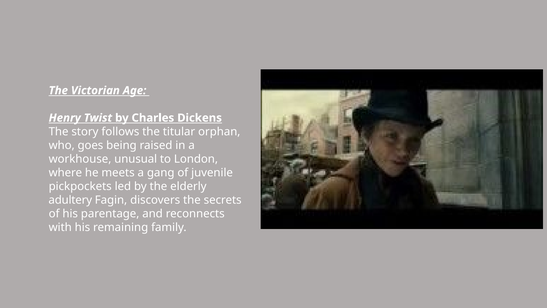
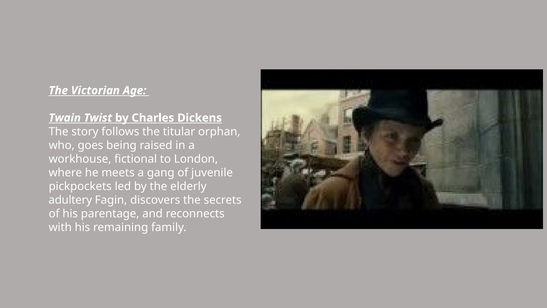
Henry: Henry -> Twain
unusual: unusual -> fictional
